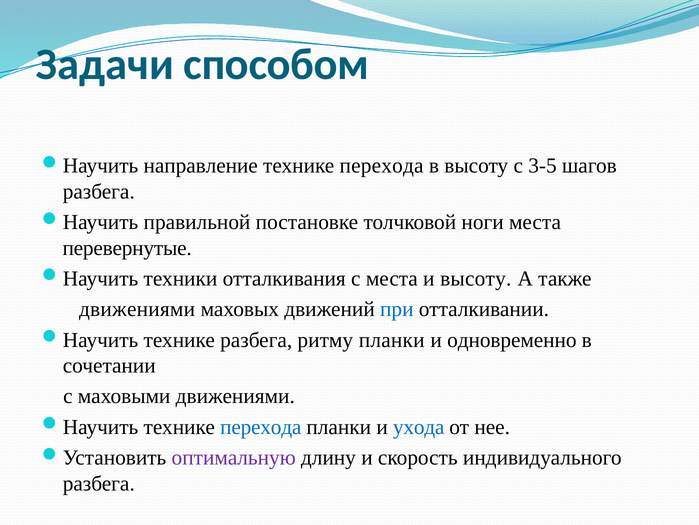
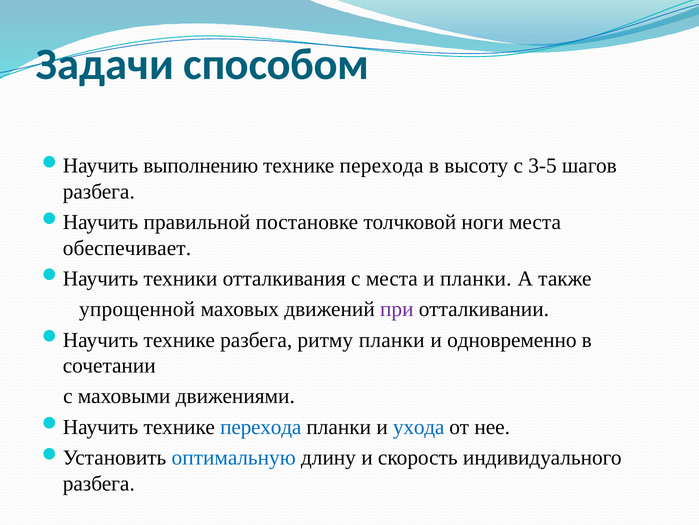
направление: направление -> выполнению
перевернутые: перевернутые -> обеспечивает
и высоту: высоту -> планки
движениями at (137, 309): движениями -> упрощенной
при colour: blue -> purple
оптимальную colour: purple -> blue
